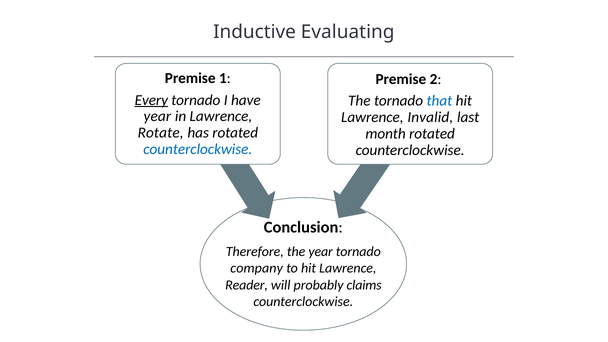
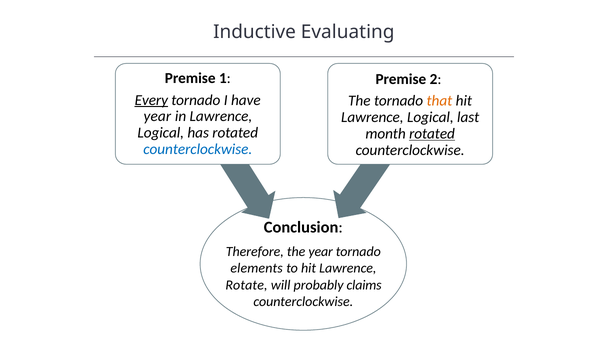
that colour: blue -> orange
Invalid at (430, 117): Invalid -> Logical
Rotate at (161, 133): Rotate -> Logical
rotated at (432, 134) underline: none -> present
company: company -> elements
Reader: Reader -> Rotate
